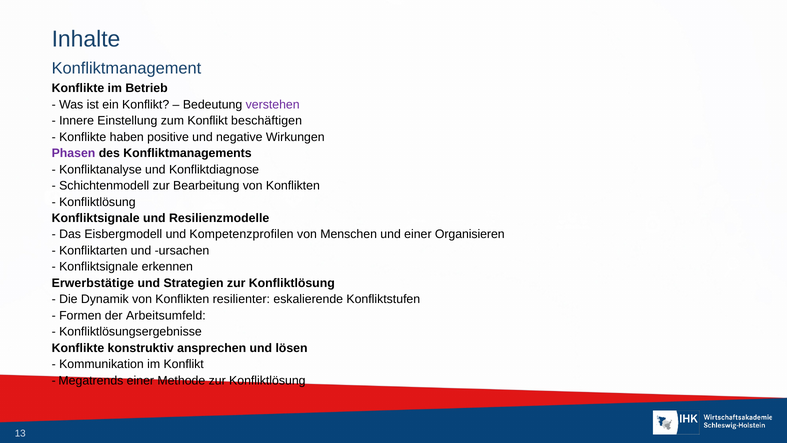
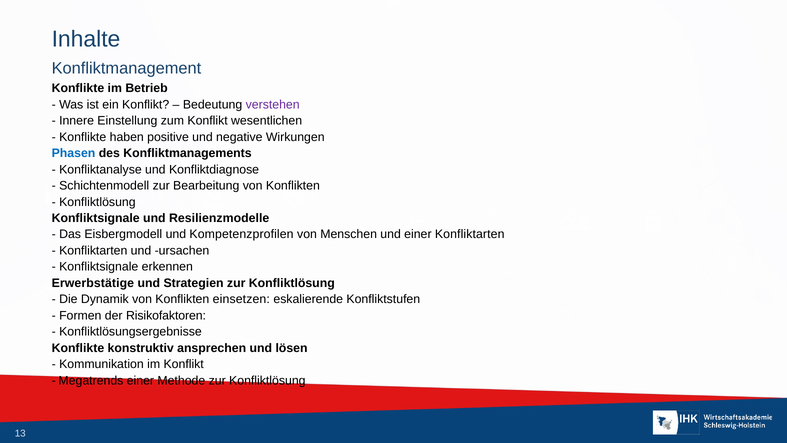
beschäftigen: beschäftigen -> wesentlichen
Phasen colour: purple -> blue
einer Organisieren: Organisieren -> Konfliktarten
resilienter: resilienter -> einsetzen
Arbeitsumfeld: Arbeitsumfeld -> Risikofaktoren
